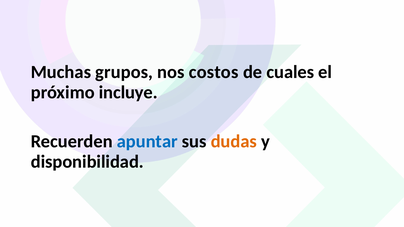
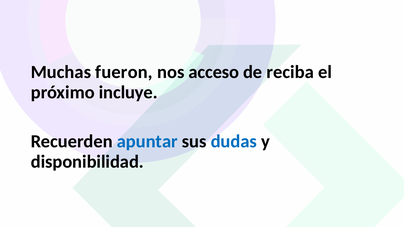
grupos: grupos -> fueron
costos: costos -> acceso
cuales: cuales -> reciba
dudas colour: orange -> blue
